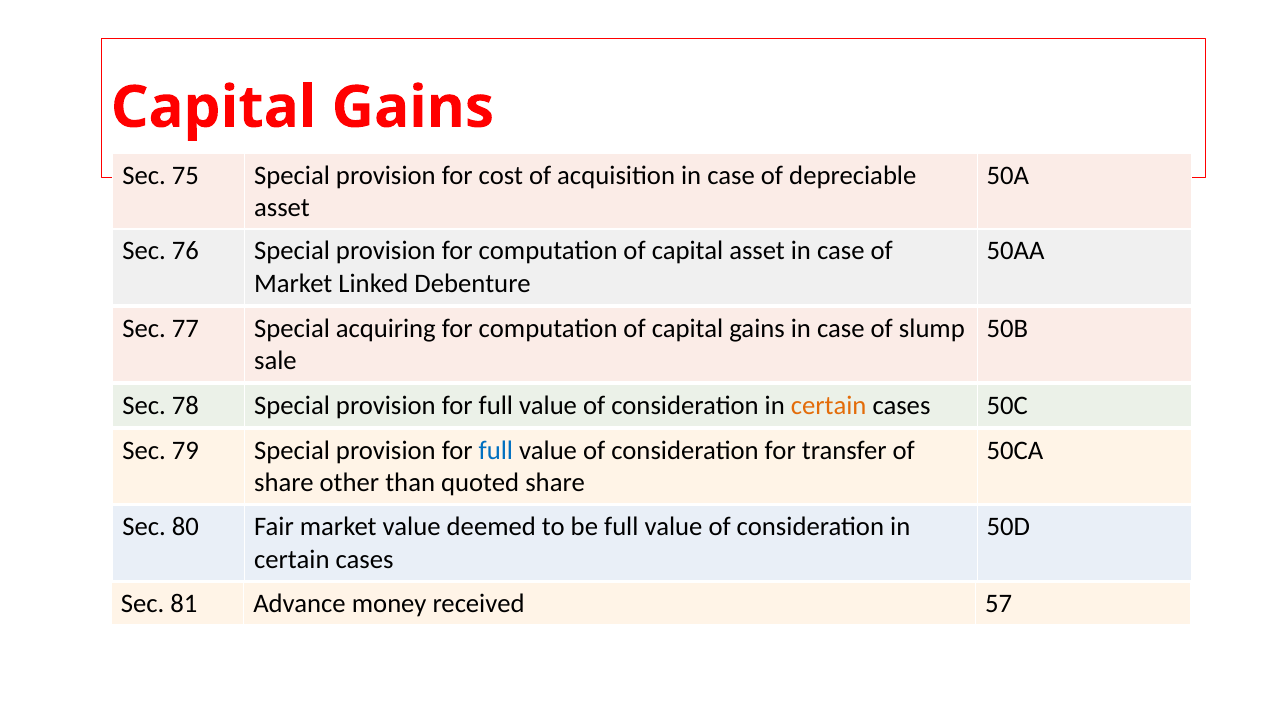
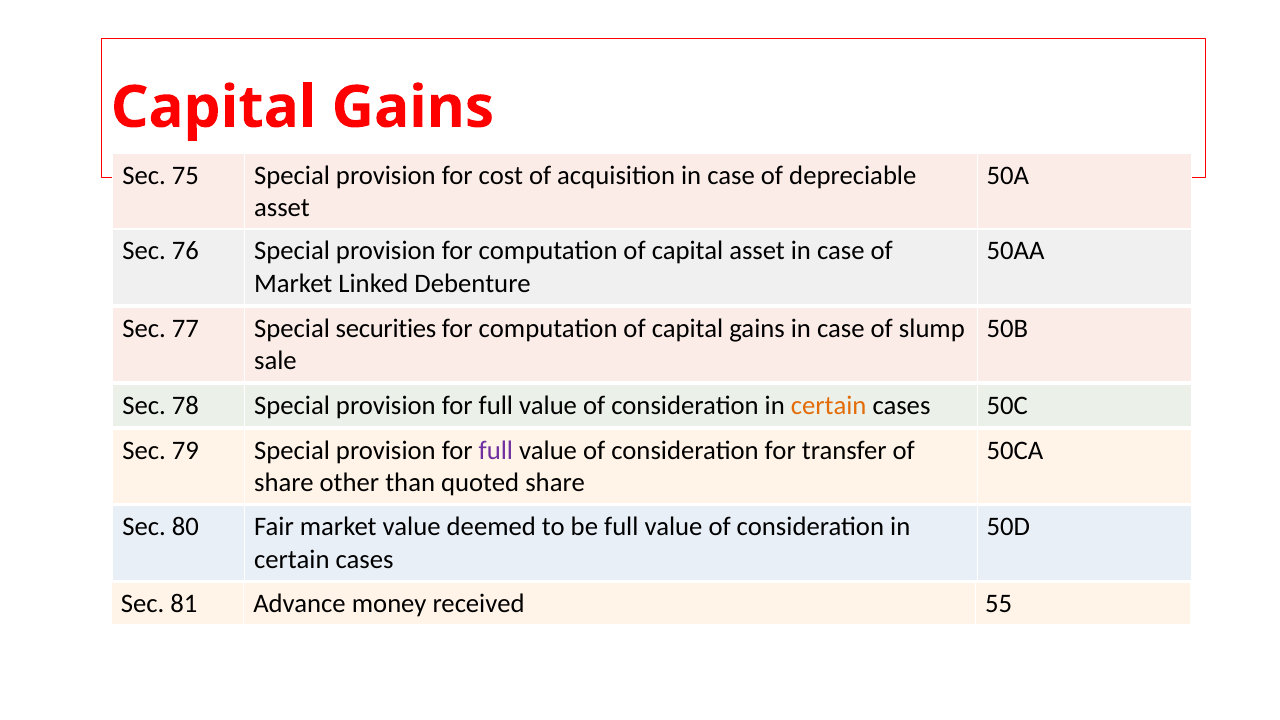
acquiring: acquiring -> securities
full at (496, 451) colour: blue -> purple
57: 57 -> 55
